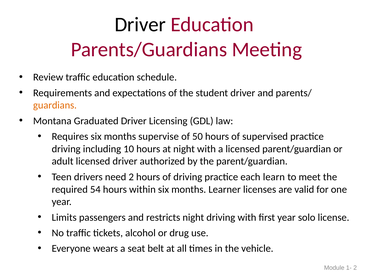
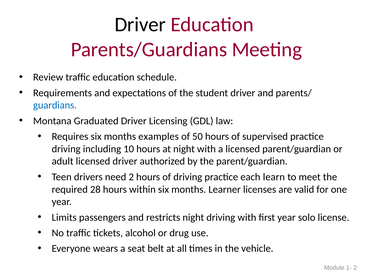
guardians colour: orange -> blue
supervise: supervise -> examples
54: 54 -> 28
